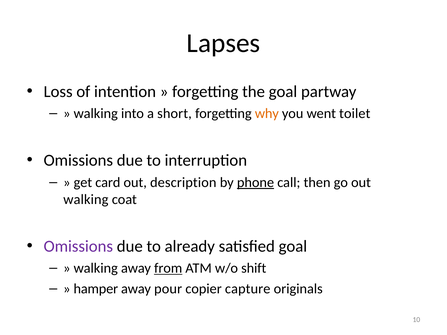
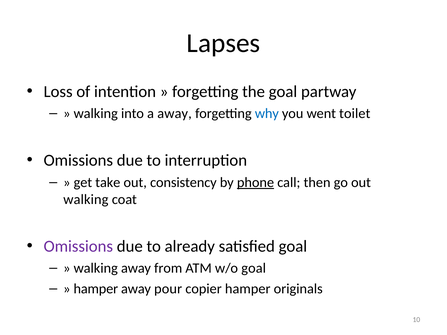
a short: short -> away
why colour: orange -> blue
card: card -> take
description: description -> consistency
from underline: present -> none
w/o shift: shift -> goal
copier capture: capture -> hamper
